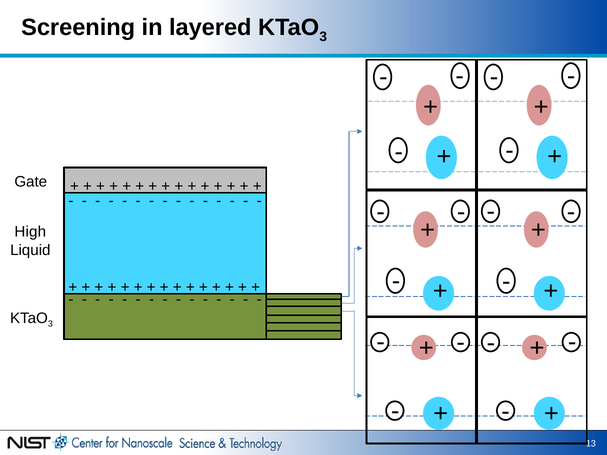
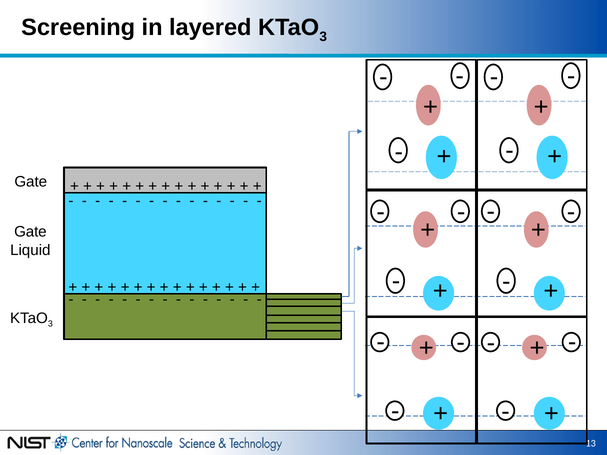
High at (30, 232): High -> Gate
